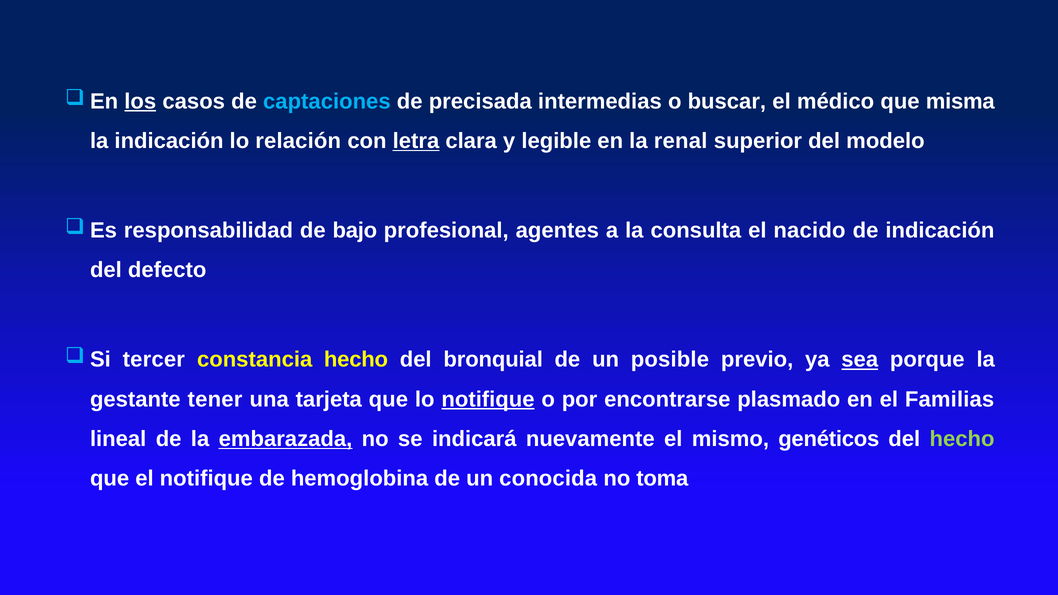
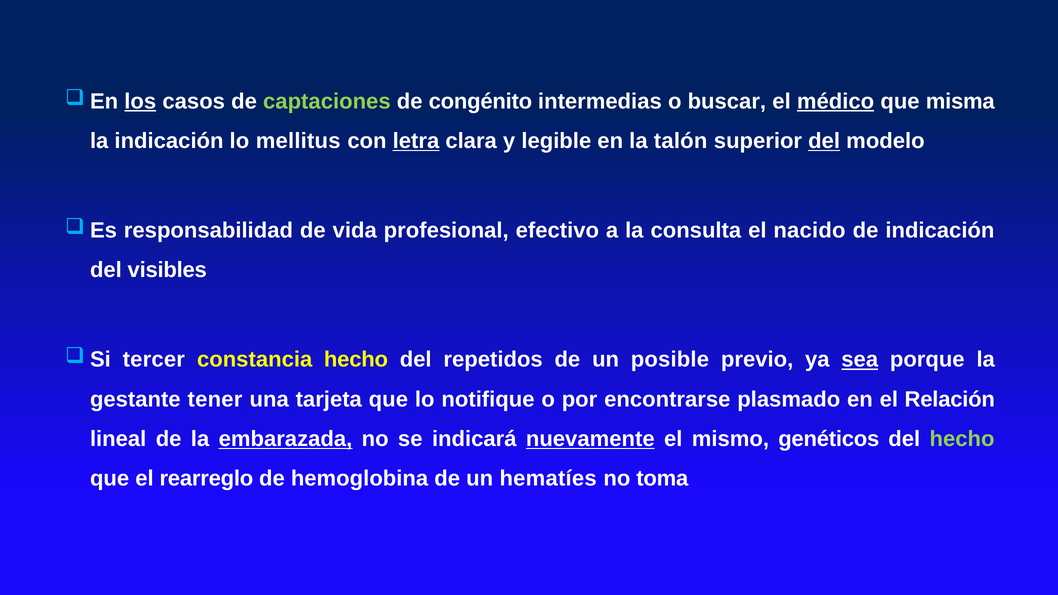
captaciones colour: light blue -> light green
precisada: precisada -> congénito
médico underline: none -> present
relación: relación -> mellitus
renal: renal -> talón
del at (824, 141) underline: none -> present
bajo: bajo -> vida
agentes: agentes -> efectivo
defecto: defecto -> visibles
bronquial: bronquial -> repetidos
notifique at (488, 399) underline: present -> none
Familias: Familias -> Relación
nuevamente underline: none -> present
el notifique: notifique -> rearreglo
conocida: conocida -> hematíes
